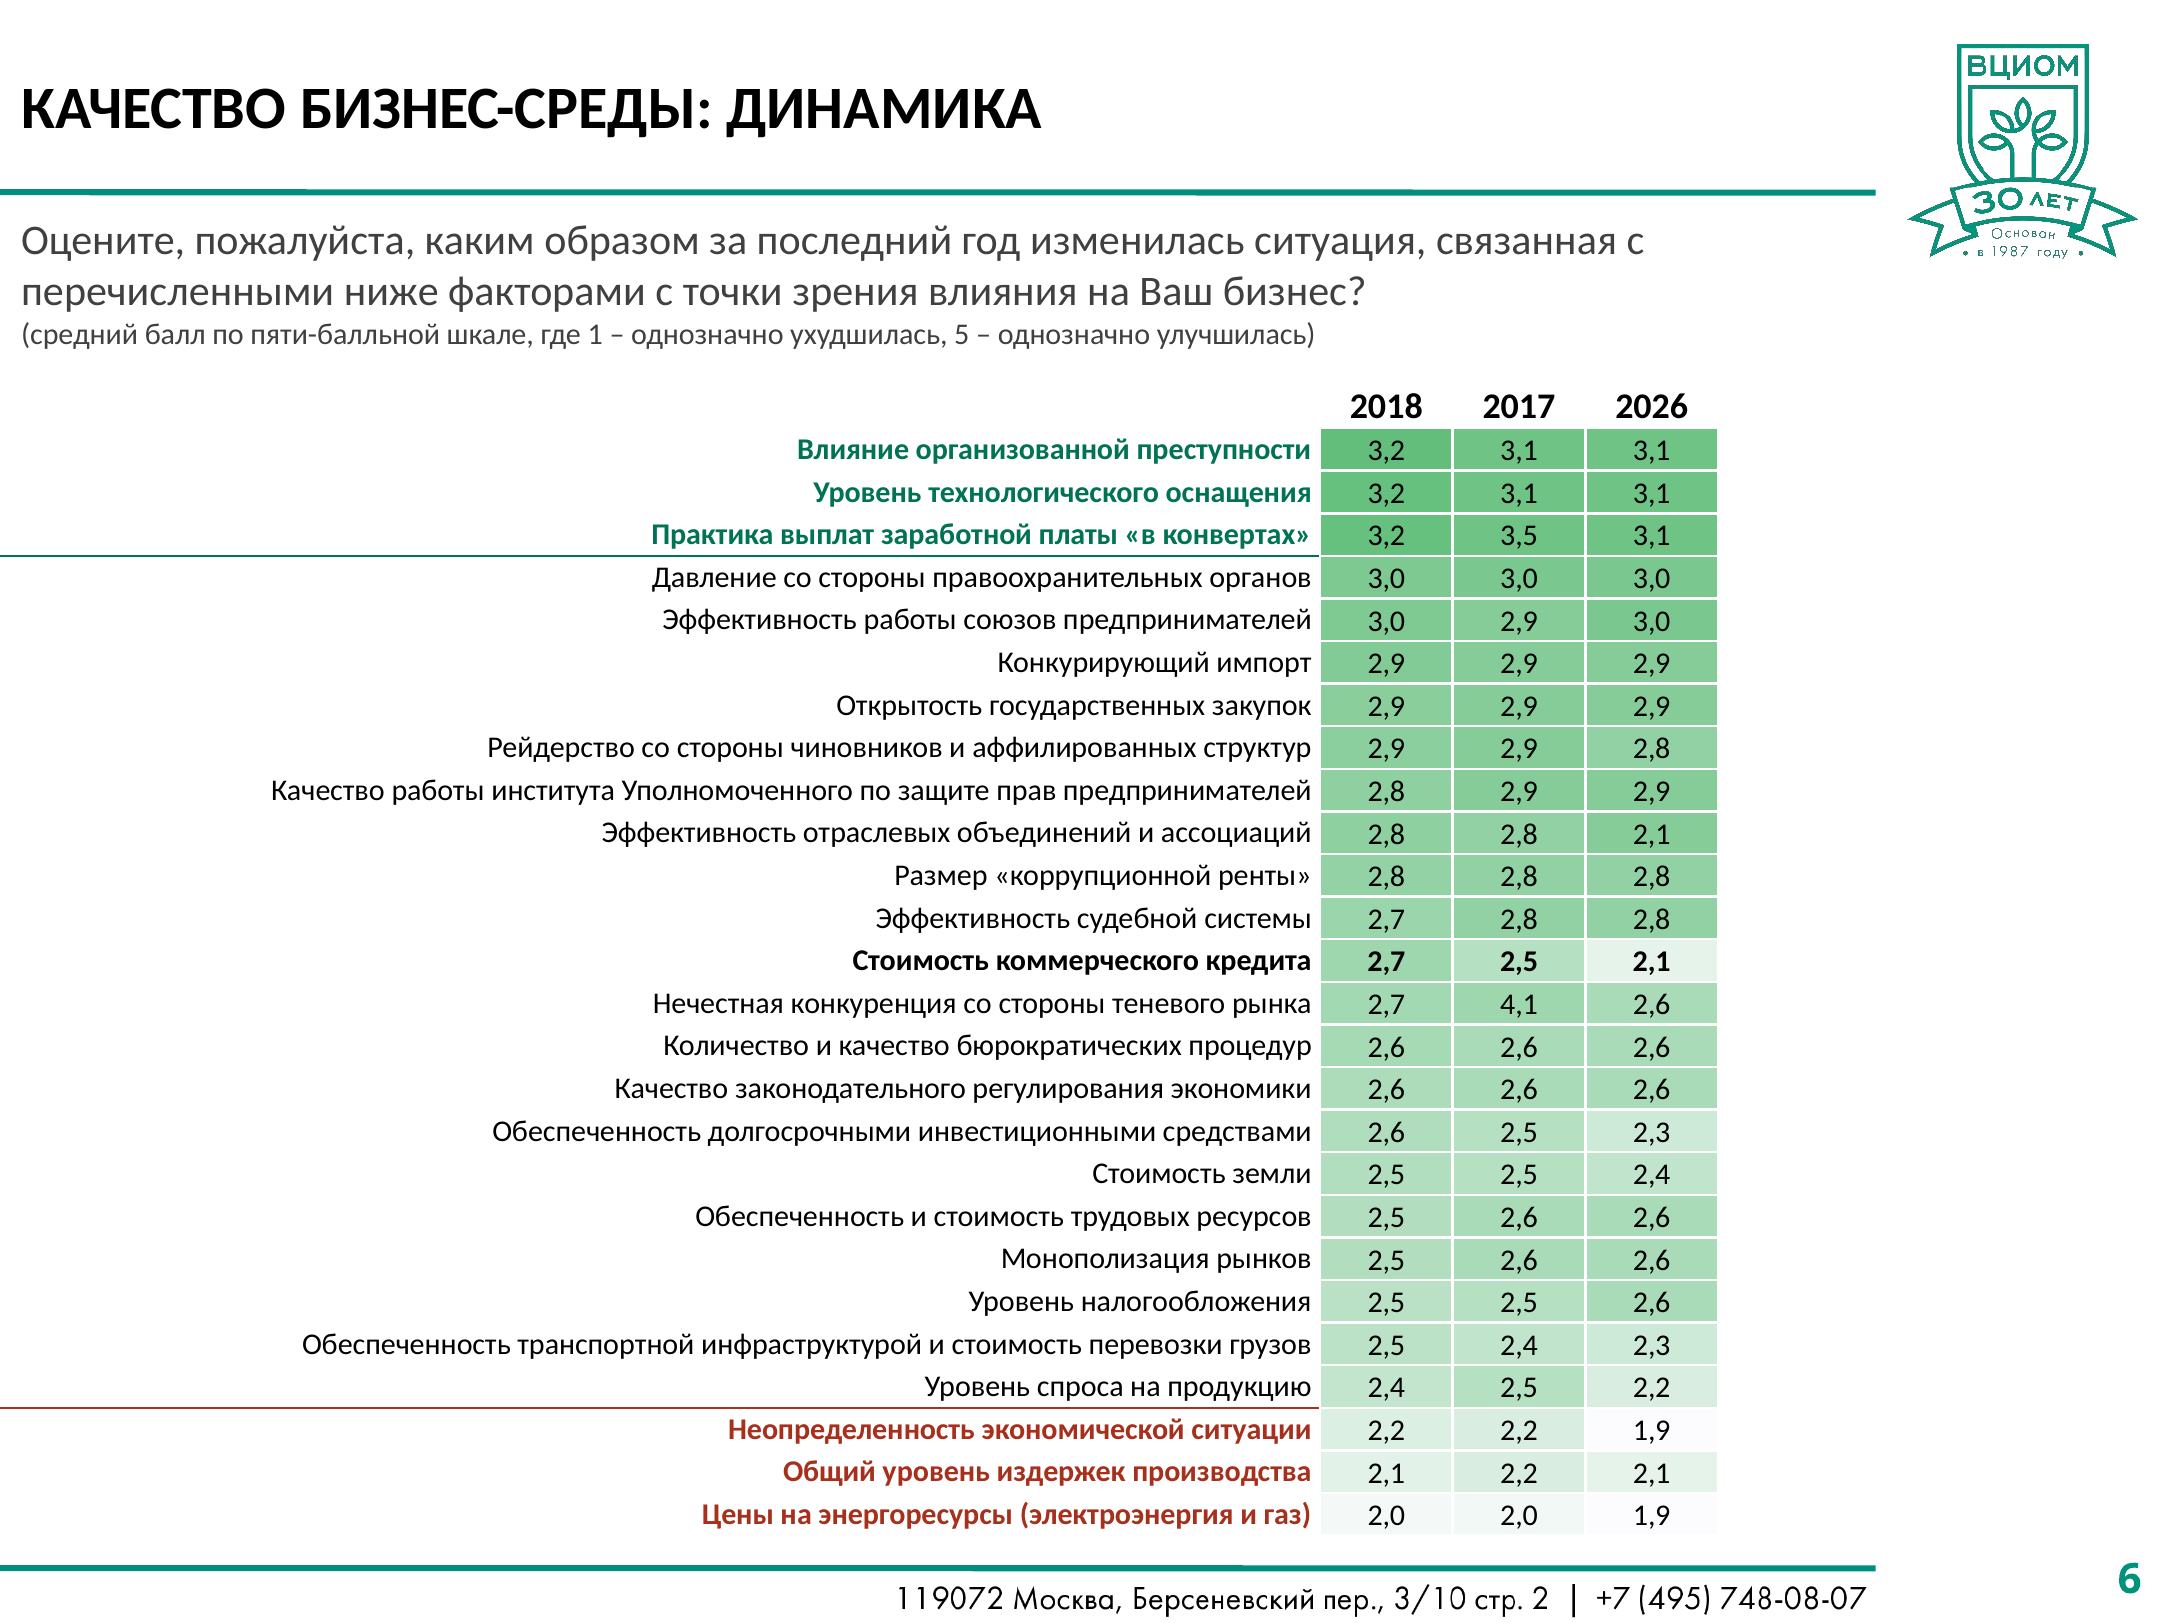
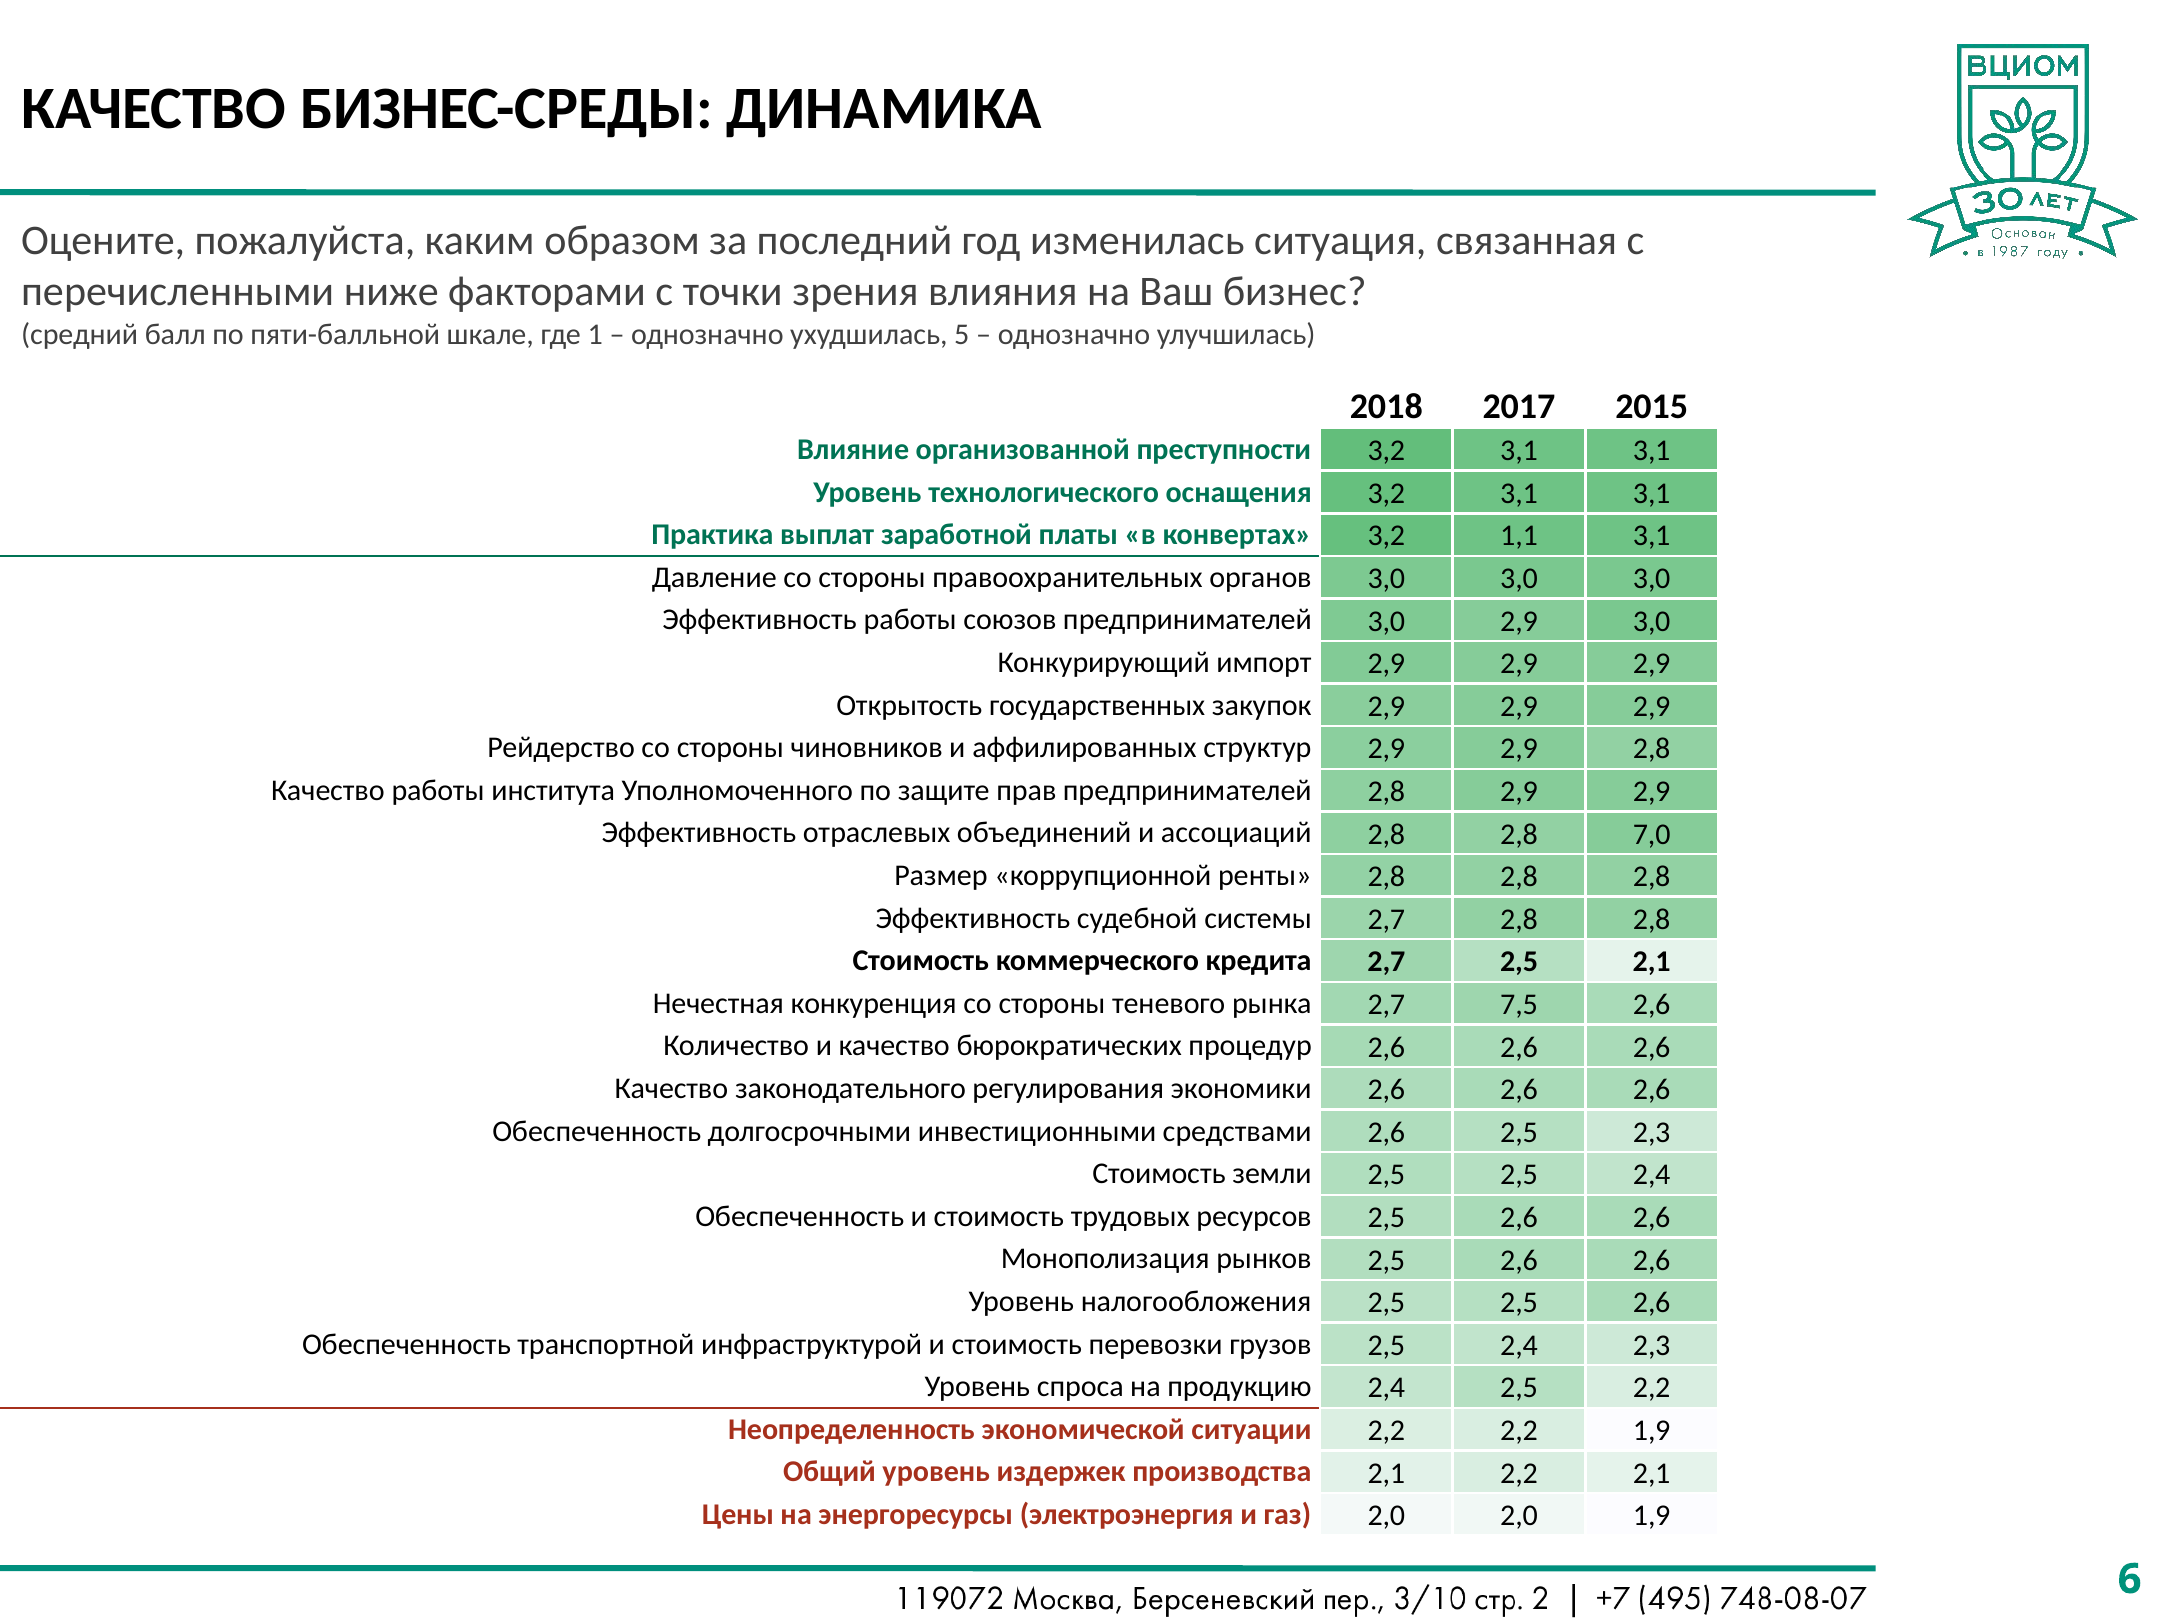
2026: 2026 -> 2015
3,5: 3,5 -> 1,1
2,8 2,1: 2,1 -> 7,0
4,1: 4,1 -> 7,5
